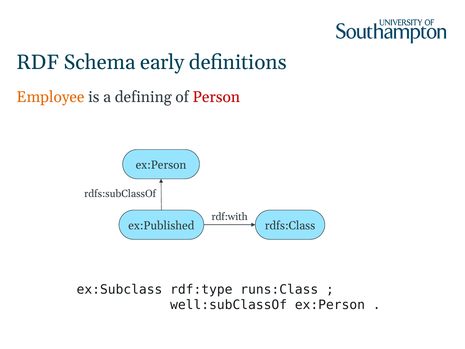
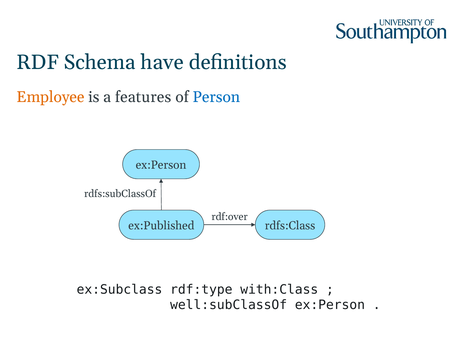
early: early -> have
defining: defining -> features
Person colour: red -> blue
rdf:with: rdf:with -> rdf:over
runs:Class: runs:Class -> with:Class
